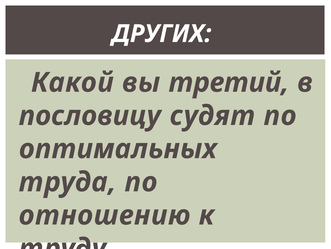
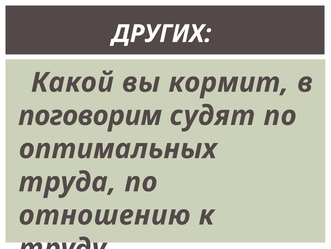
третий: третий -> кормит
пословицу: пословицу -> поговорим
